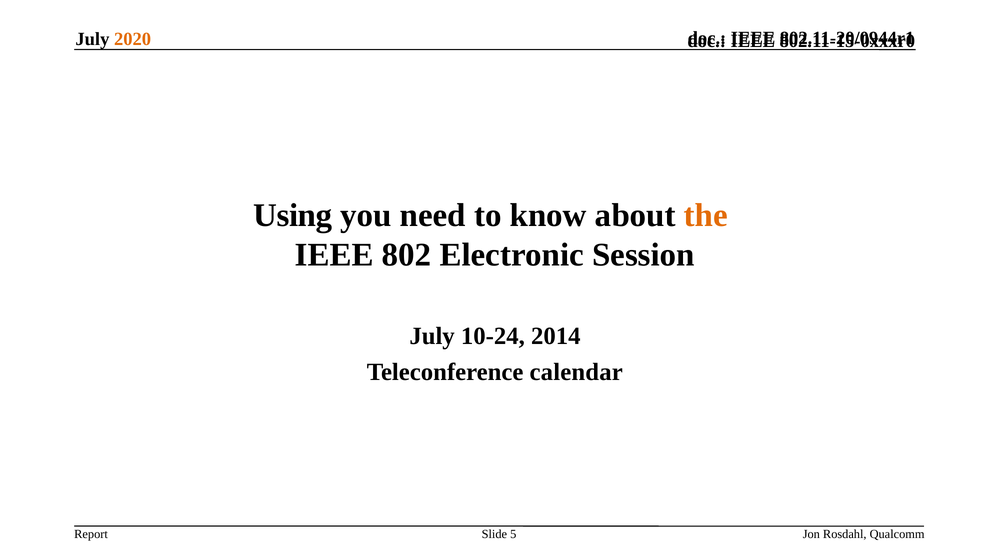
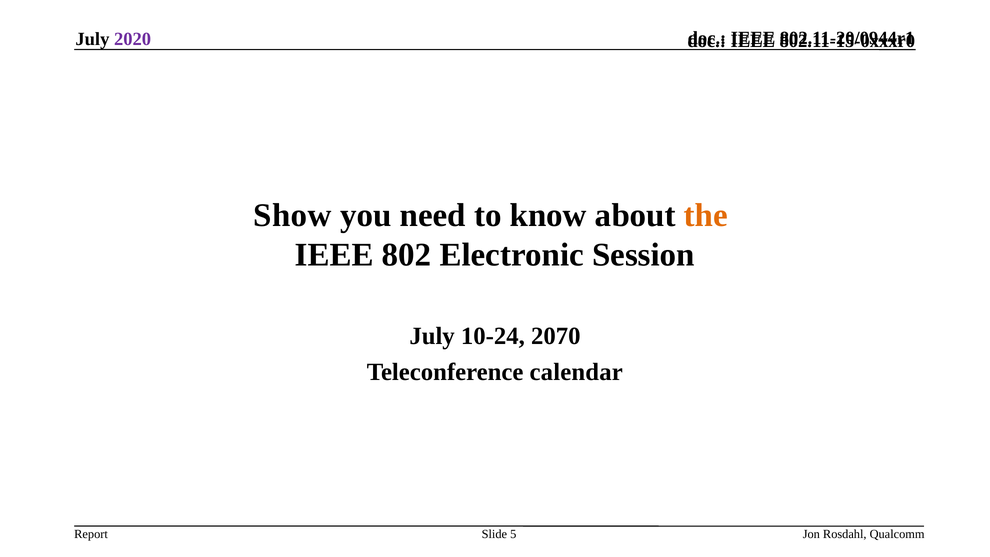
2020 colour: orange -> purple
Using: Using -> Show
2014: 2014 -> 2070
